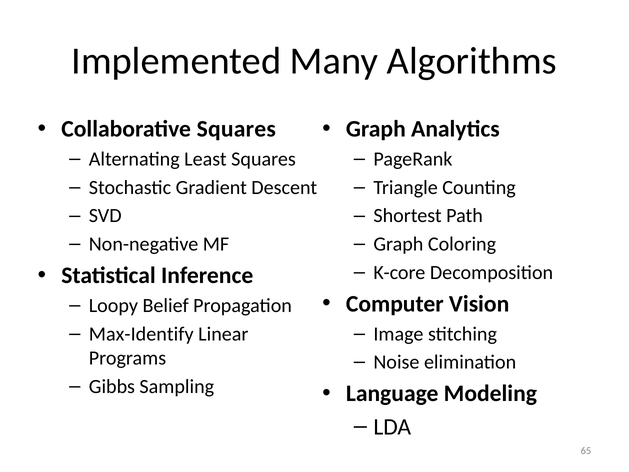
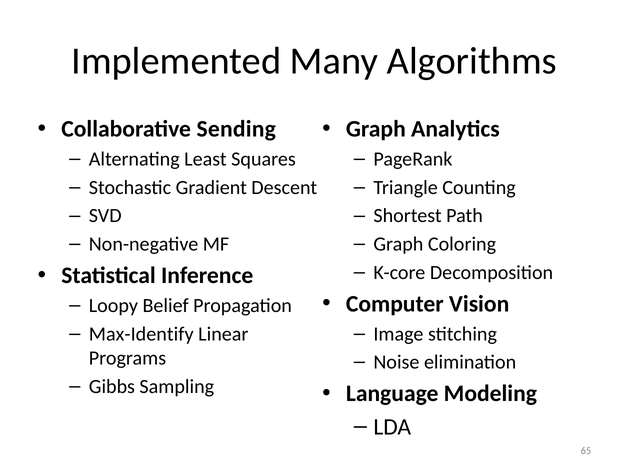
Collaborative Squares: Squares -> Sending
